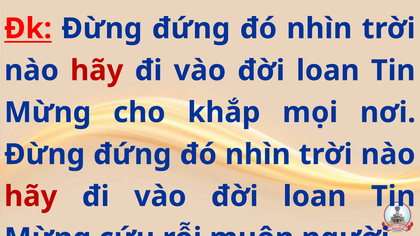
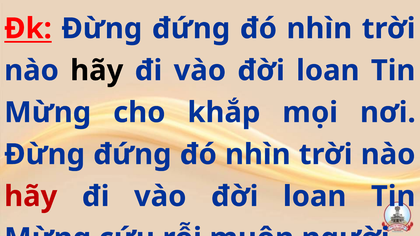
hãy at (97, 71) colour: red -> black
